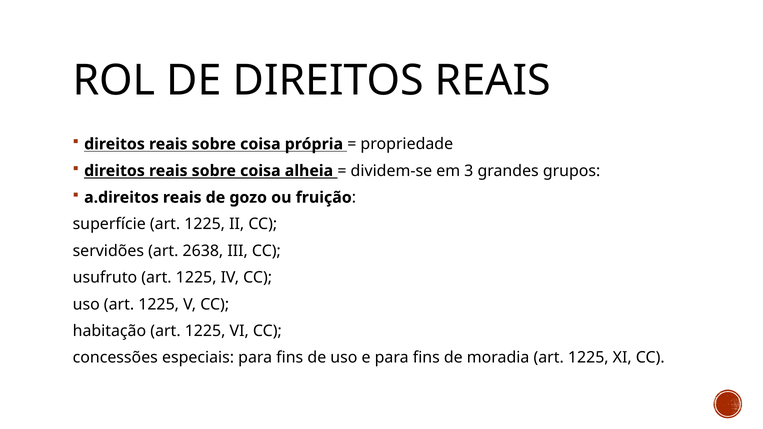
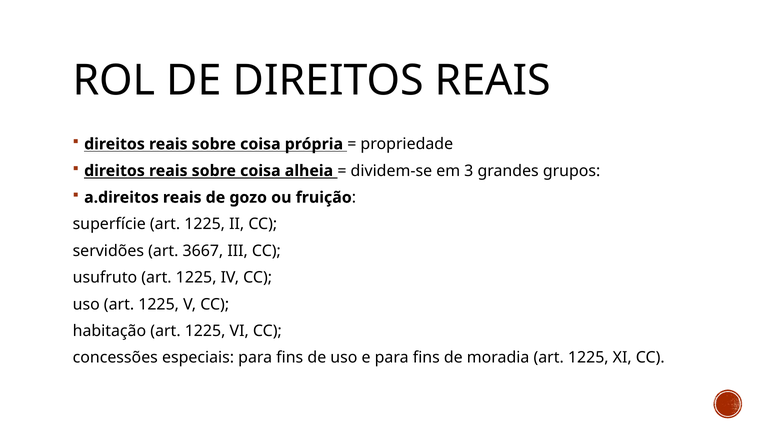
2638: 2638 -> 3667
